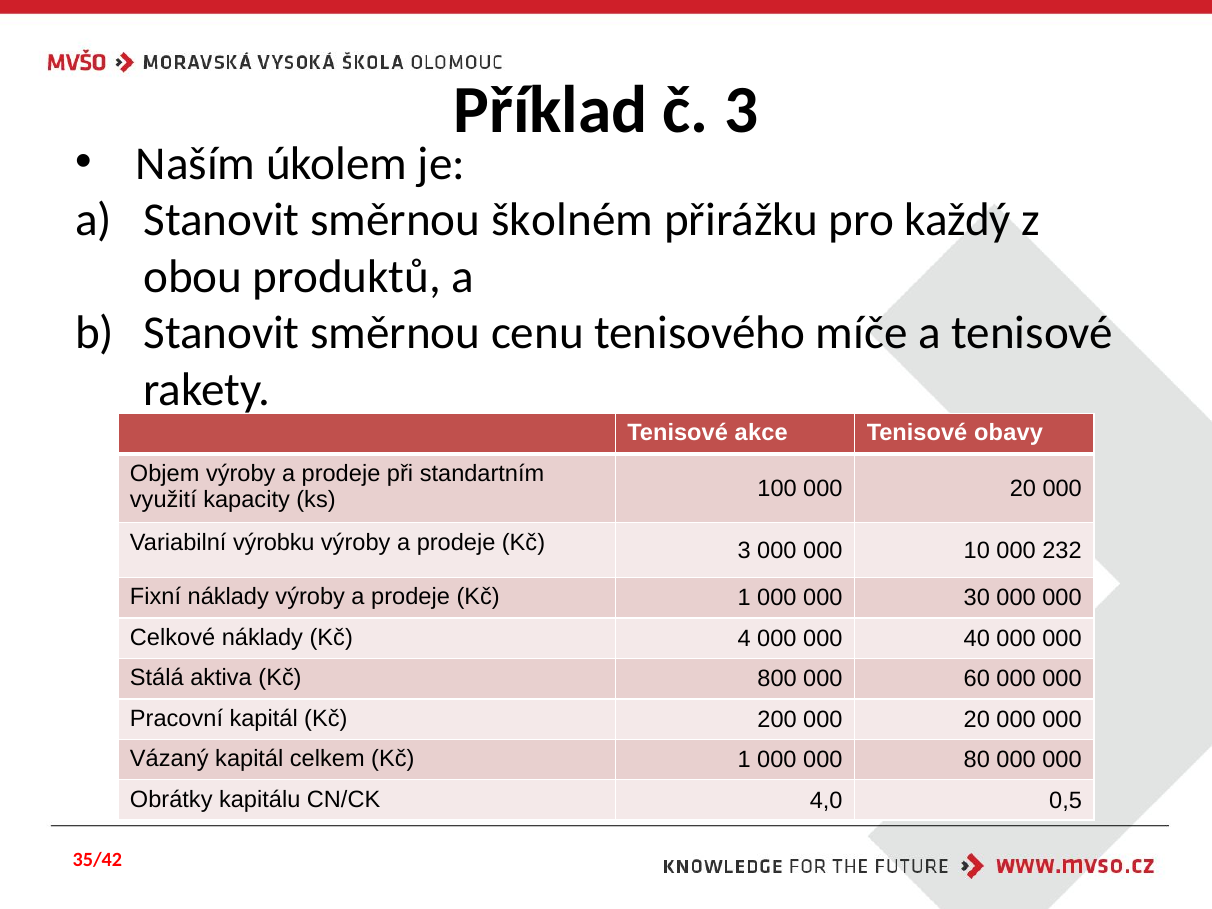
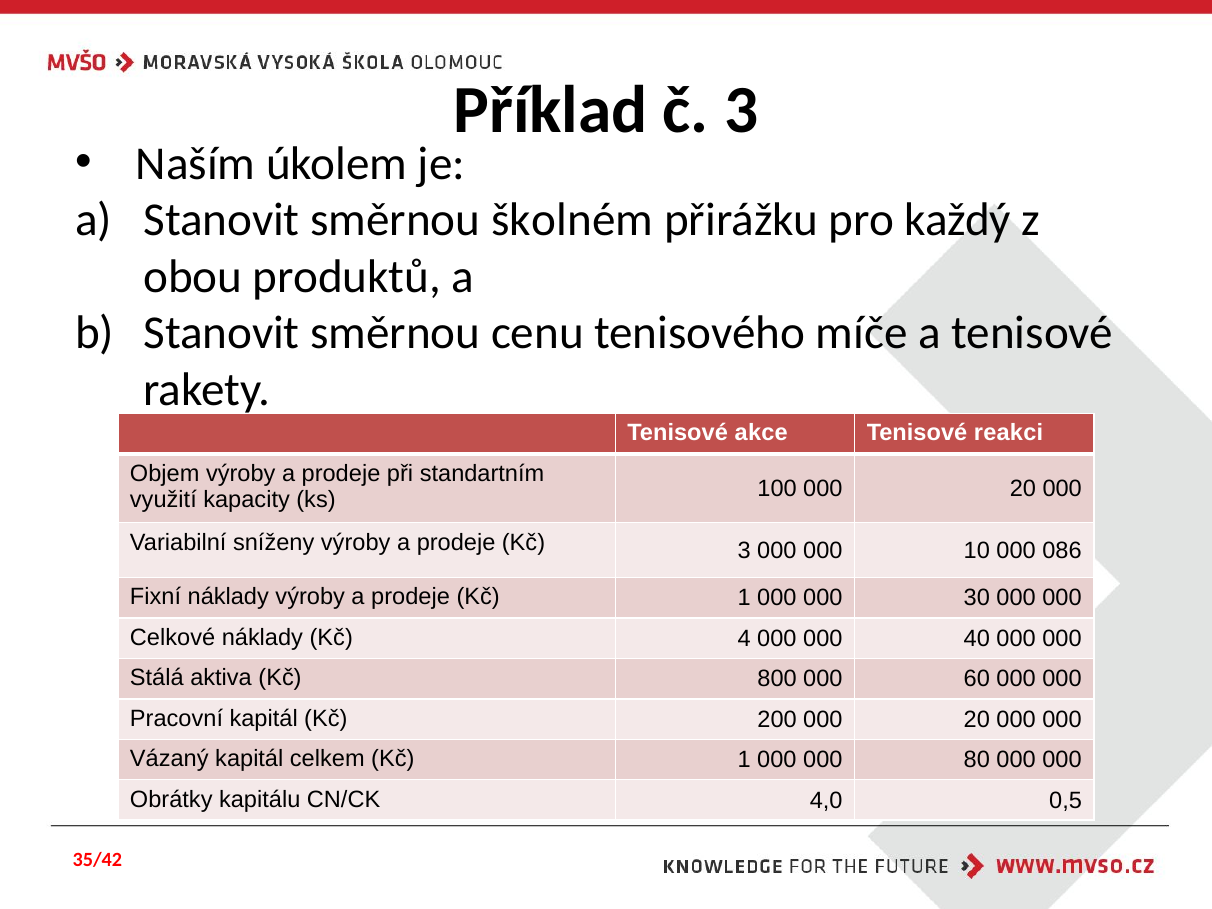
obavy: obavy -> reakci
výrobku: výrobku -> sníženy
232: 232 -> 086
